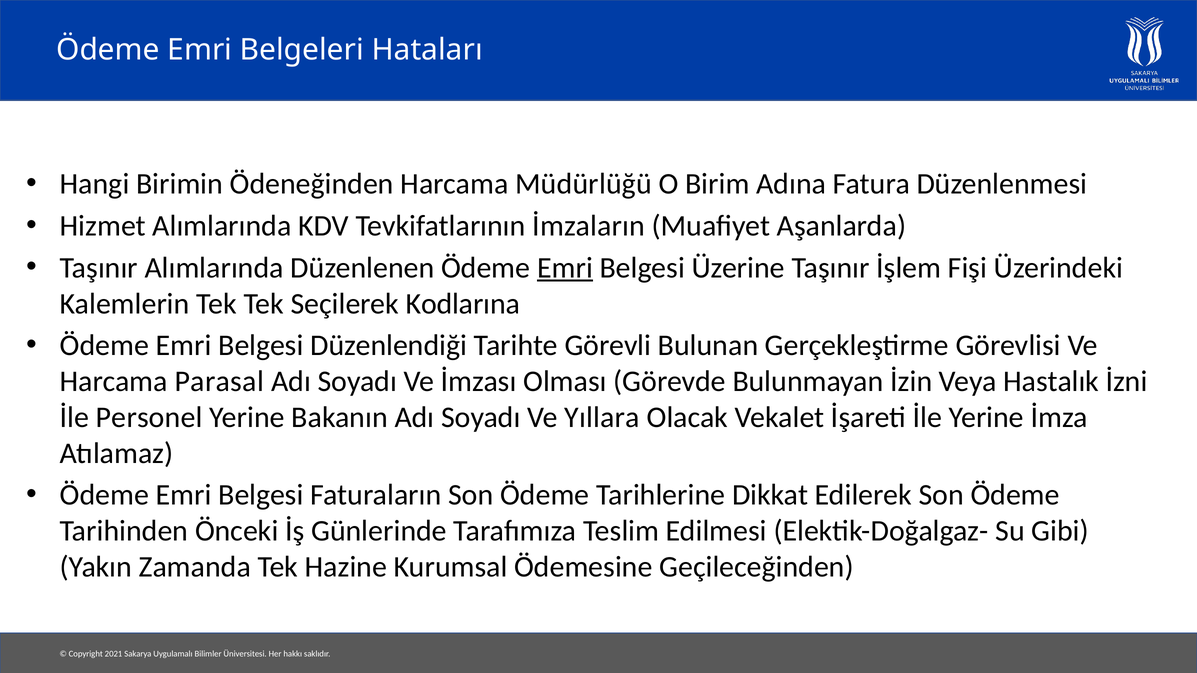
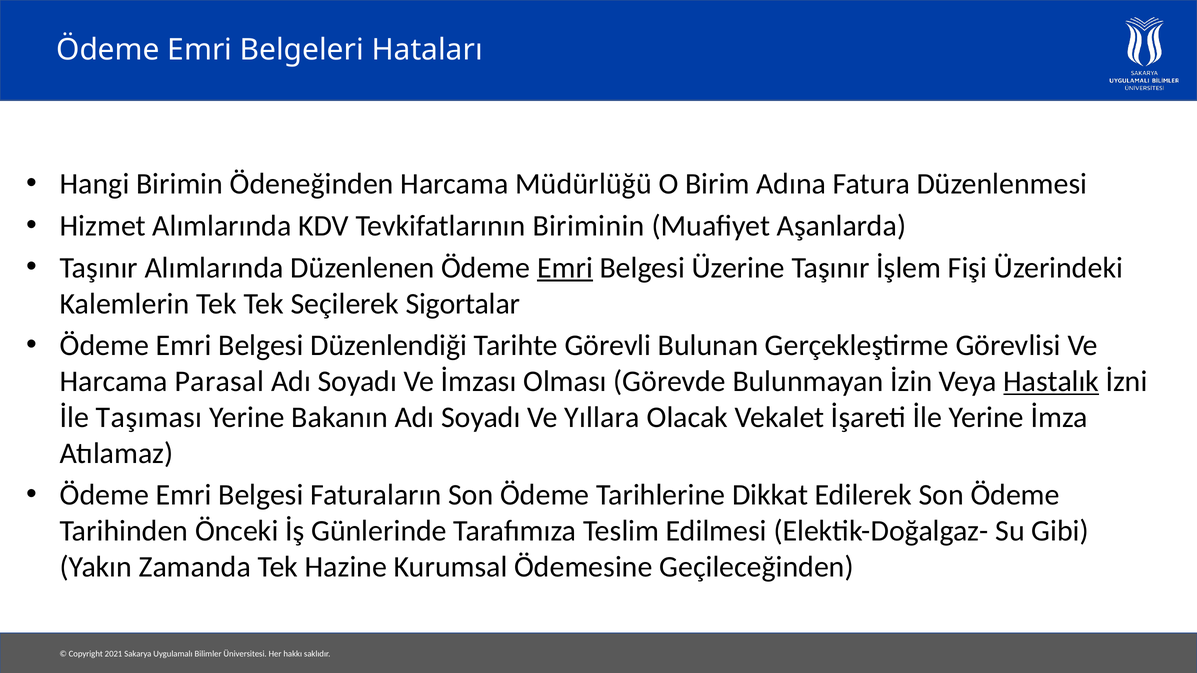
İmzaların: İmzaların -> Biriminin
Kodlarına: Kodlarına -> Sigortalar
Hastalık underline: none -> present
Personel: Personel -> Taşıması
